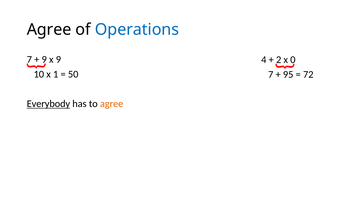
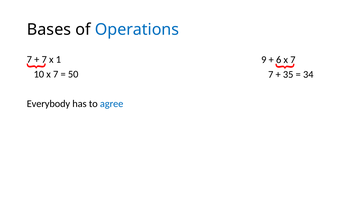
Agree at (49, 29): Agree -> Bases
9 at (44, 59): 9 -> 7
x 9: 9 -> 1
4: 4 -> 9
2: 2 -> 6
0 at (293, 60): 0 -> 7
10 x 1: 1 -> 7
95: 95 -> 35
72: 72 -> 34
Everybody underline: present -> none
agree at (112, 103) colour: orange -> blue
